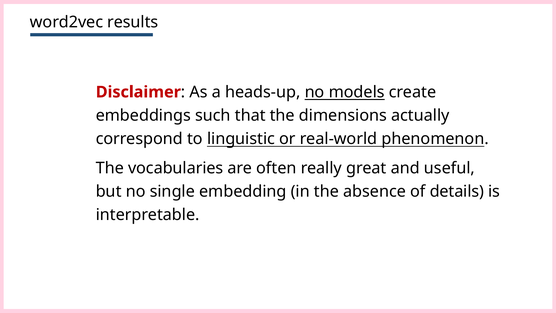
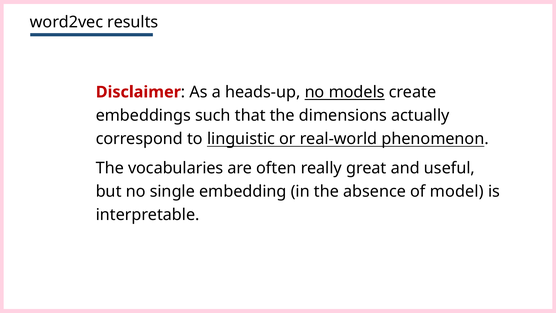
details: details -> model
